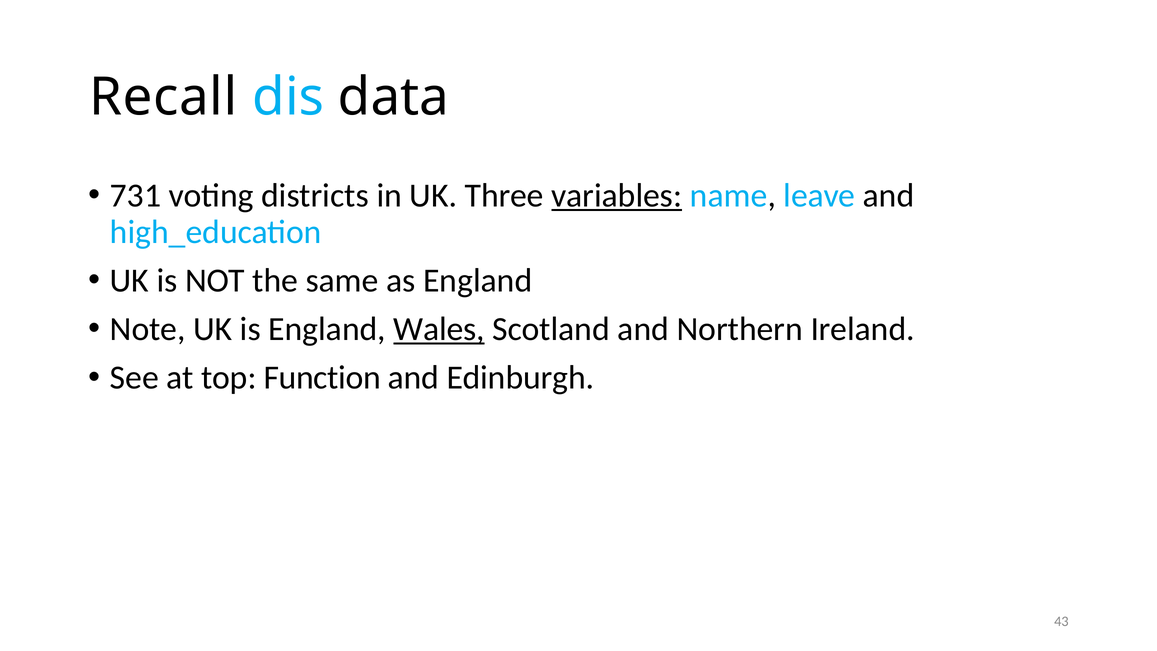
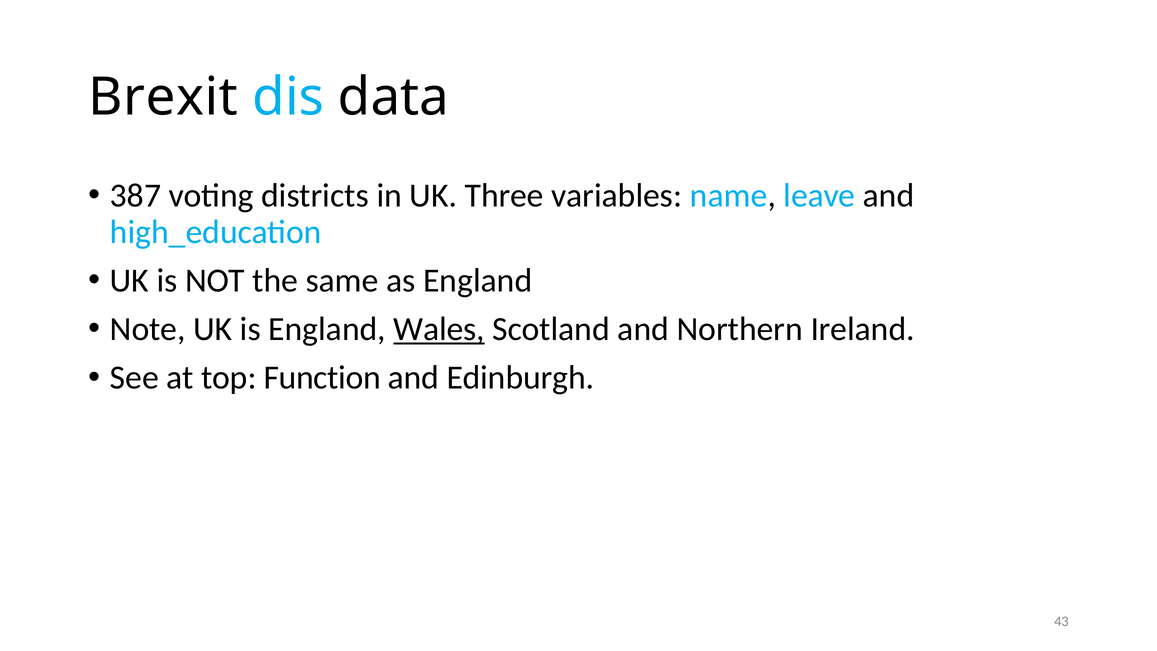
Recall: Recall -> Brexit
731: 731 -> 387
variables underline: present -> none
